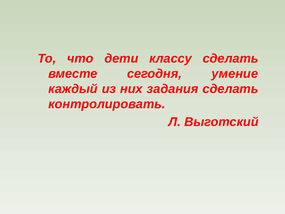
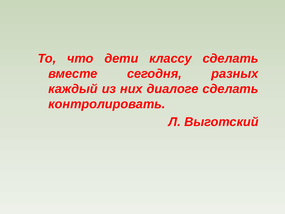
умение: умение -> разных
задания: задания -> диалоге
